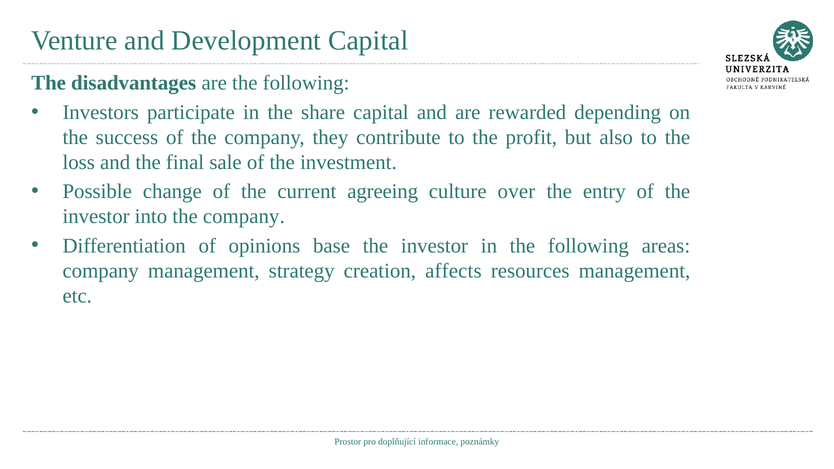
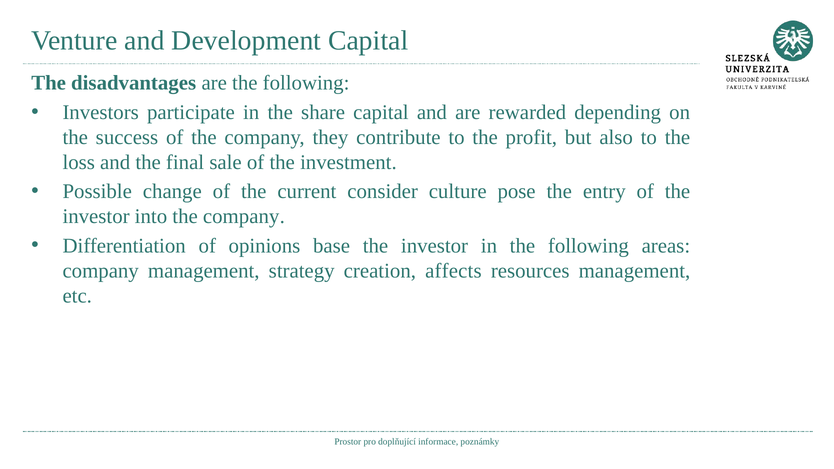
agreeing: agreeing -> consider
over: over -> pose
